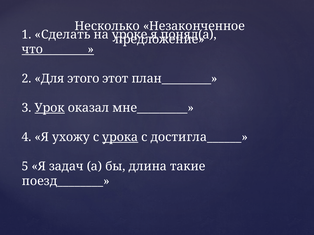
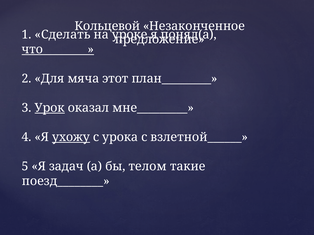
Несколько: Несколько -> Кольцевой
этого: этого -> мяча
ухожу underline: none -> present
урока underline: present -> none
достигла______: достигла______ -> взлетной______
длина: длина -> телом
